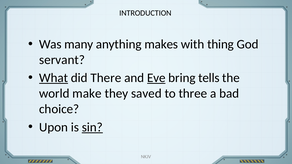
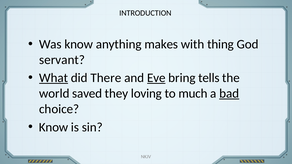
Was many: many -> know
make: make -> saved
saved: saved -> loving
three: three -> much
bad underline: none -> present
Upon at (54, 127): Upon -> Know
sin underline: present -> none
